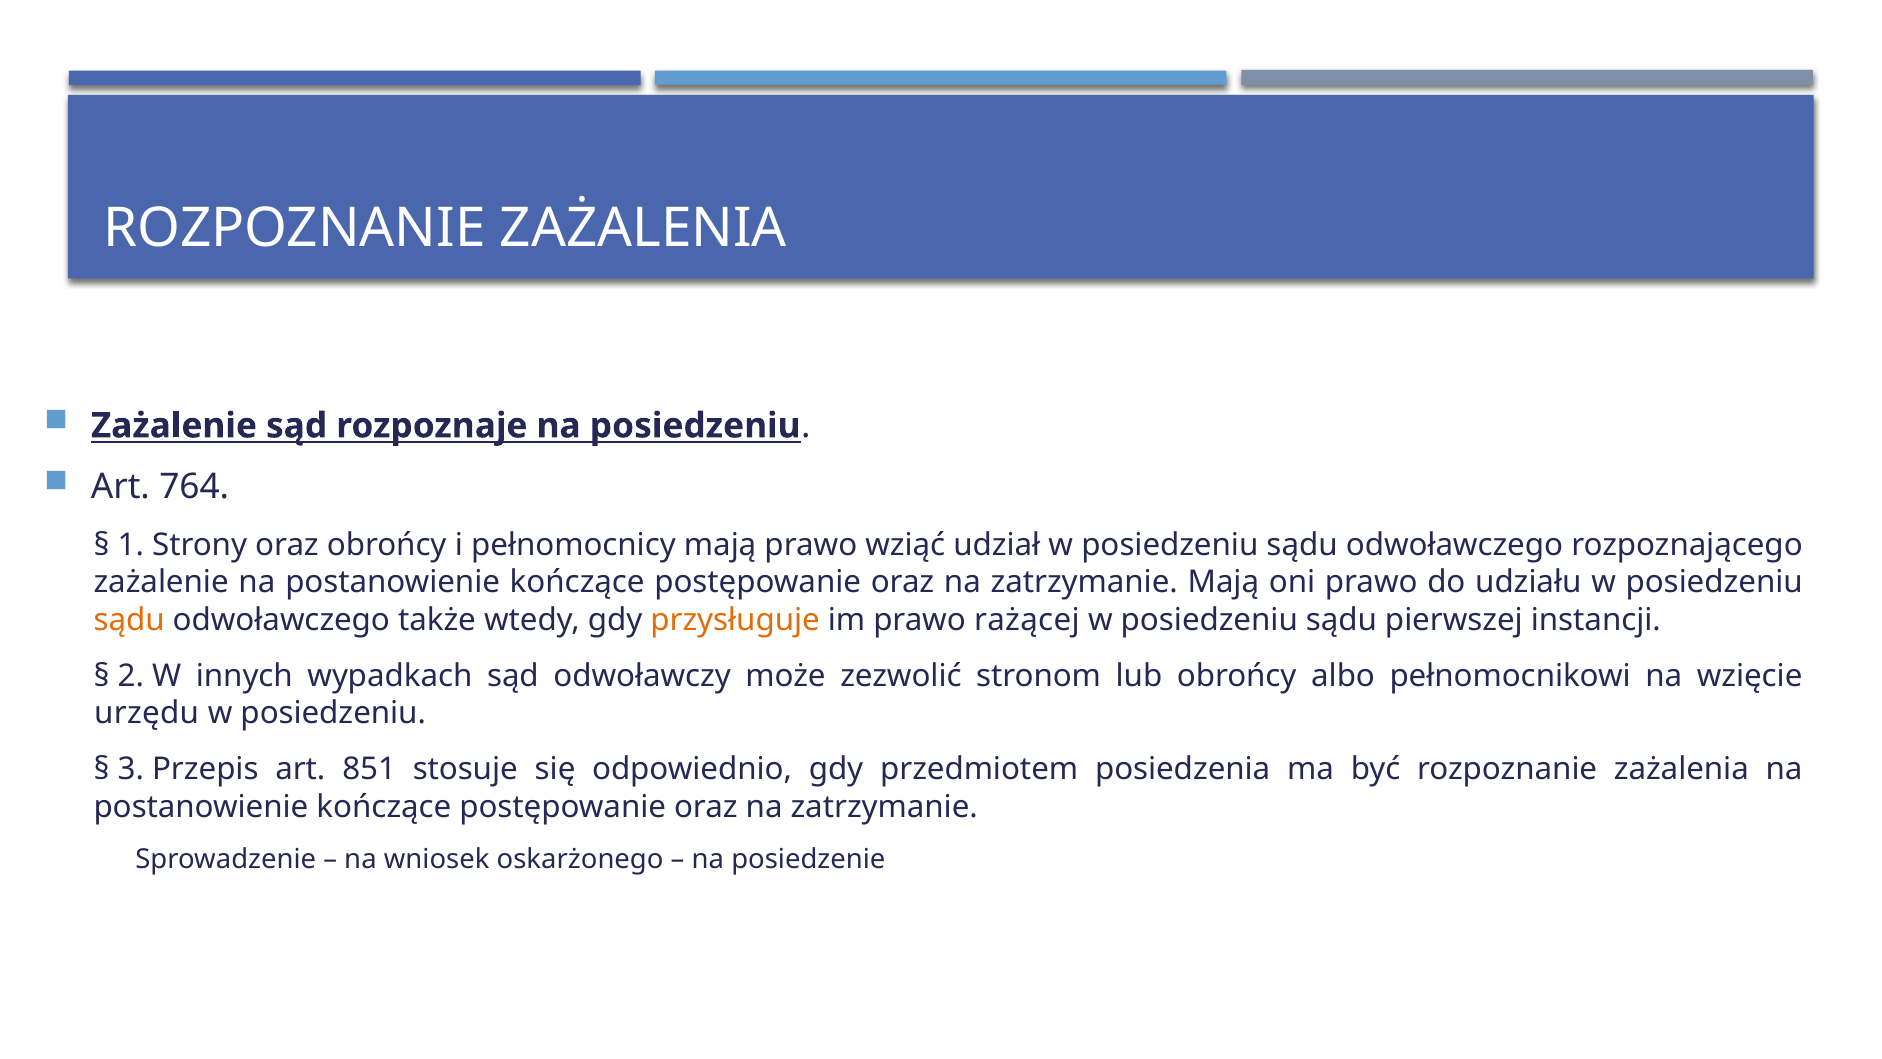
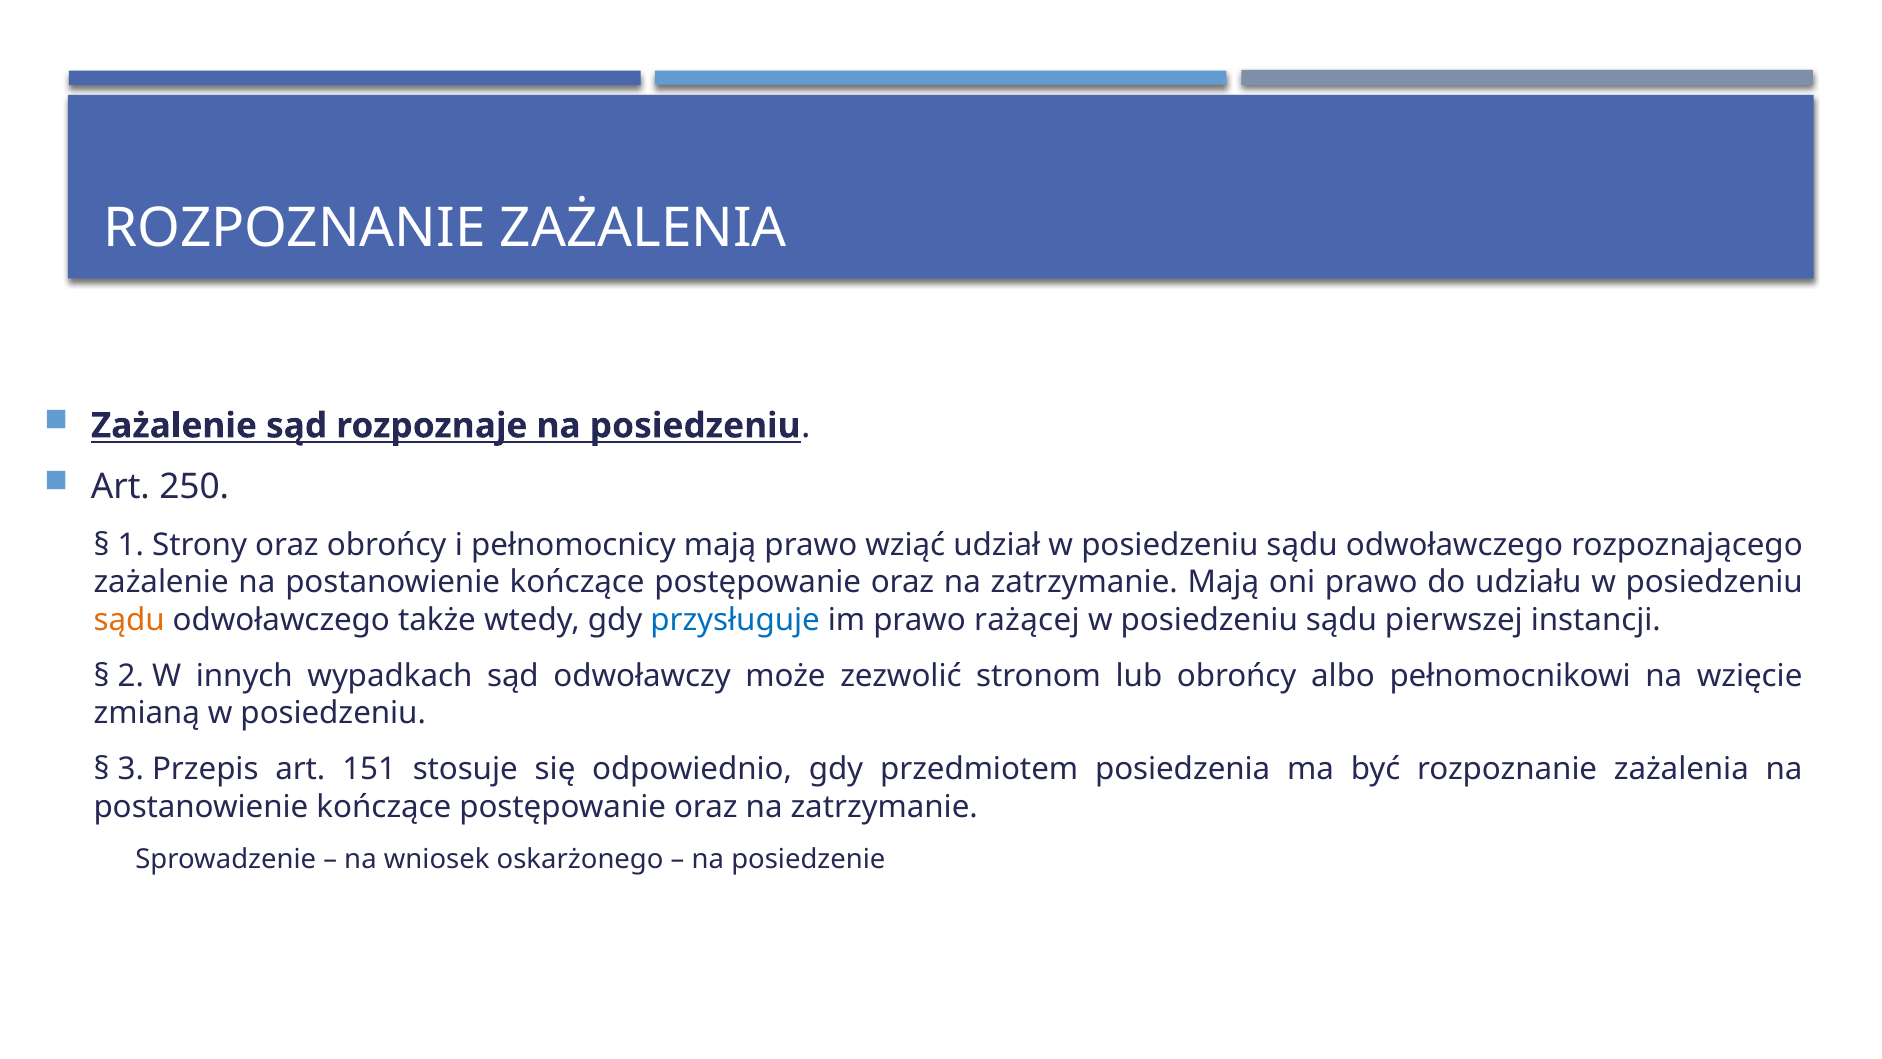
764: 764 -> 250
przysługuje colour: orange -> blue
urzędu: urzędu -> zmianą
851: 851 -> 151
